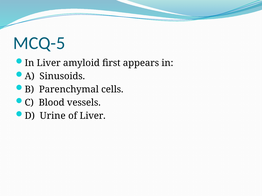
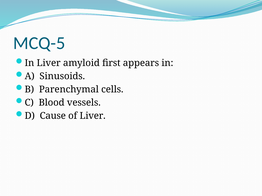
Urine: Urine -> Cause
